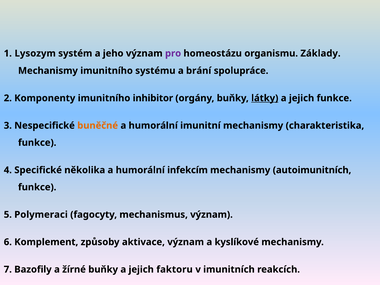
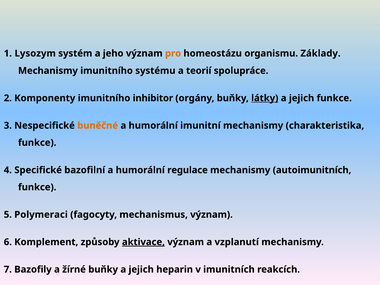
pro colour: purple -> orange
brání: brání -> teorií
několika: několika -> bazofilní
infekcím: infekcím -> regulace
aktivace underline: none -> present
kyslíkové: kyslíkové -> vzplanutí
faktoru: faktoru -> heparin
